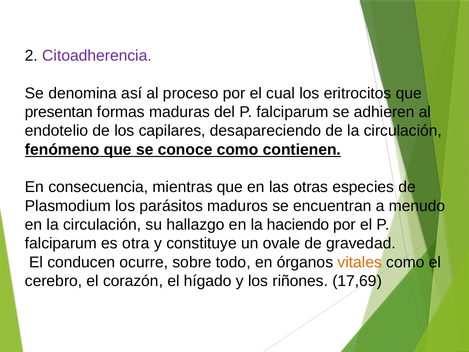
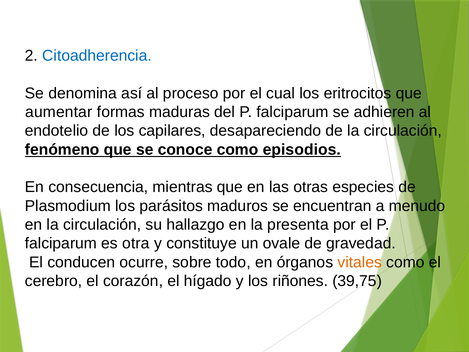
Citoadherencia colour: purple -> blue
presentan: presentan -> aumentar
contienen: contienen -> episodios
haciendo: haciendo -> presenta
17,69: 17,69 -> 39,75
